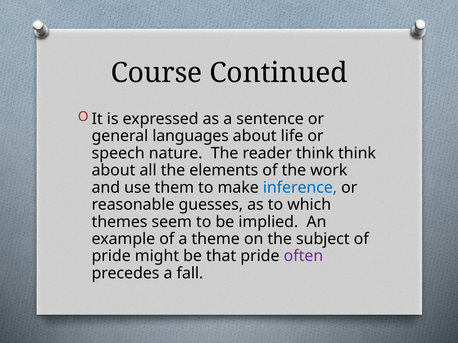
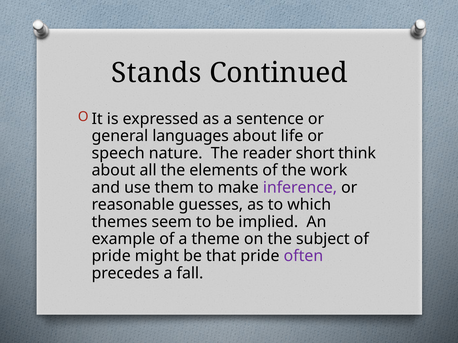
Course: Course -> Stands
reader think: think -> short
inference colour: blue -> purple
